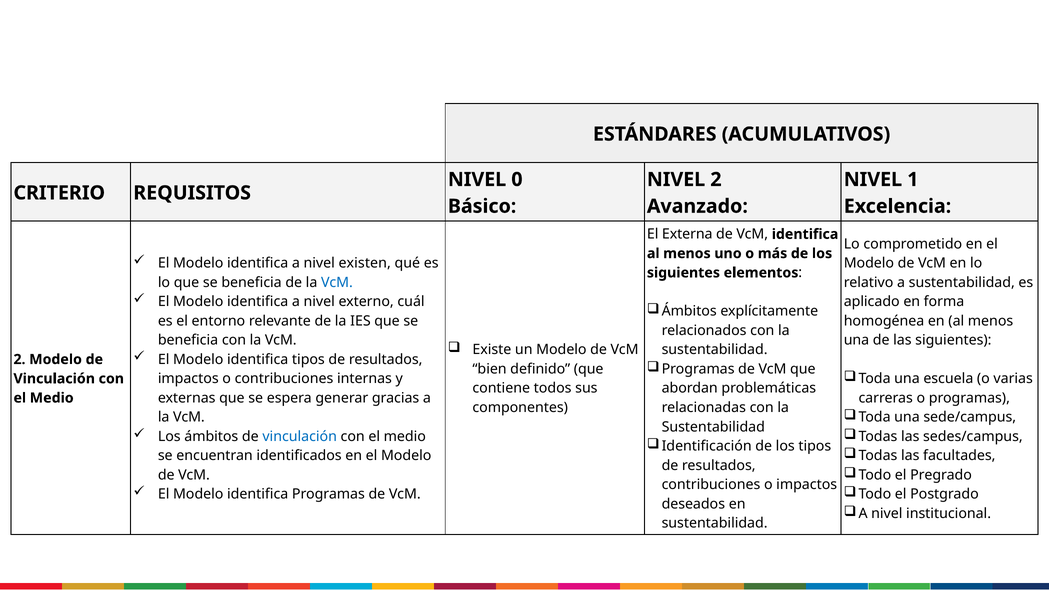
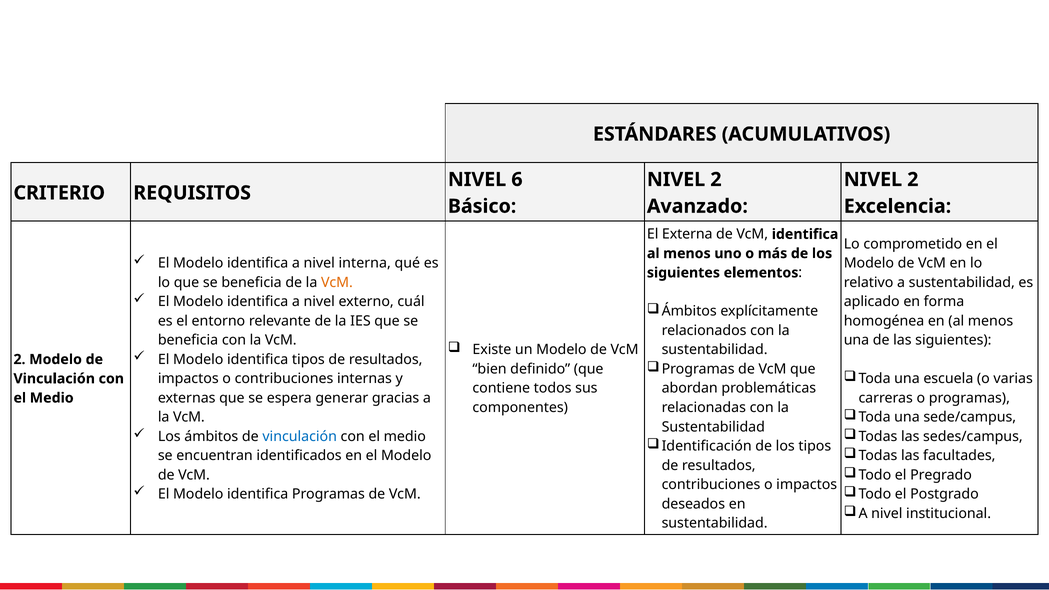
0: 0 -> 6
1 at (913, 180): 1 -> 2
existen: existen -> interna
VcM at (337, 282) colour: blue -> orange
